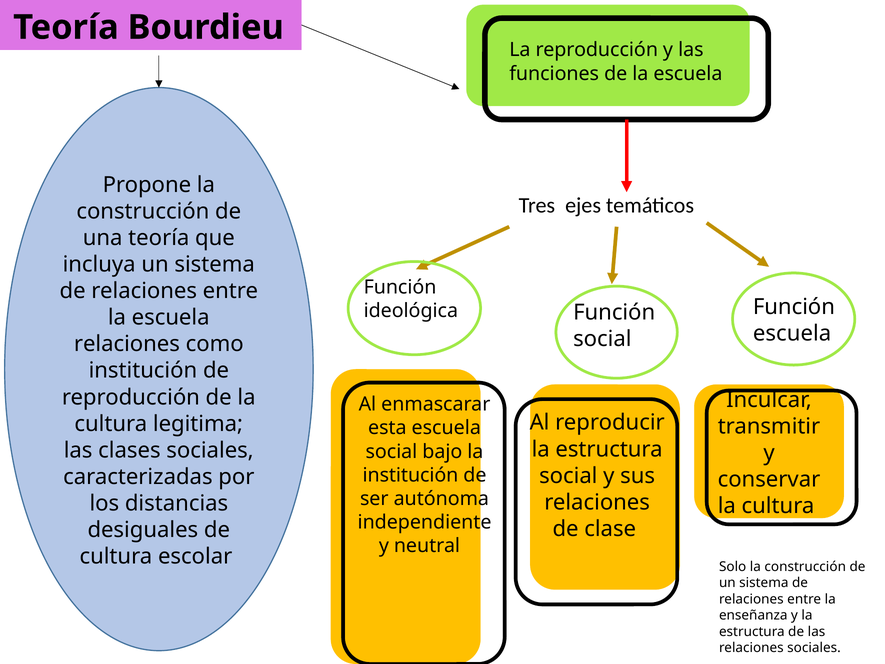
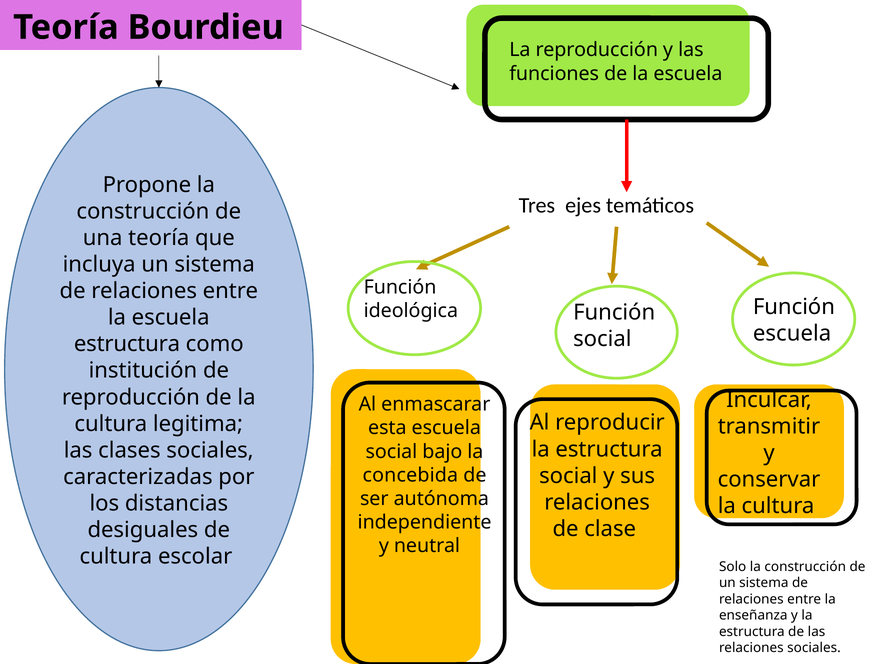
relaciones at (127, 344): relaciones -> estructura
institución at (410, 475): institución -> concebida
